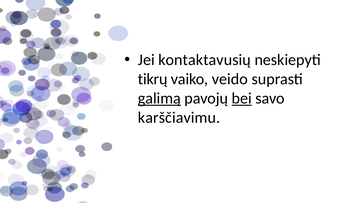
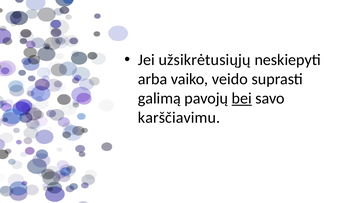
kontaktavusių: kontaktavusių -> užsikrėtusiųjų
tikrų: tikrų -> arba
galimą underline: present -> none
